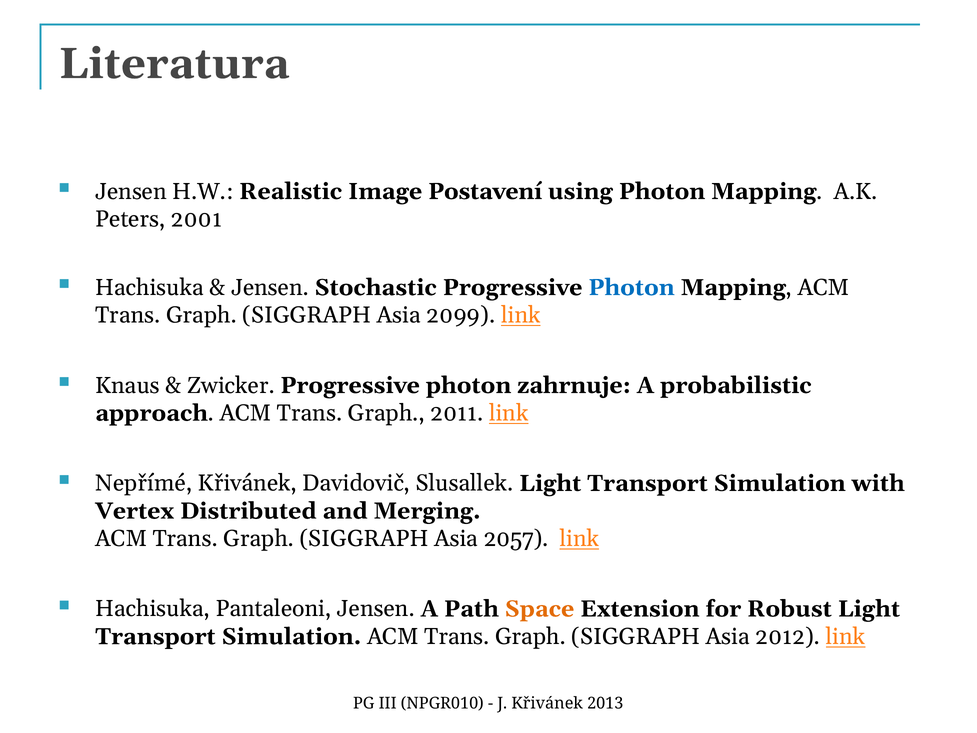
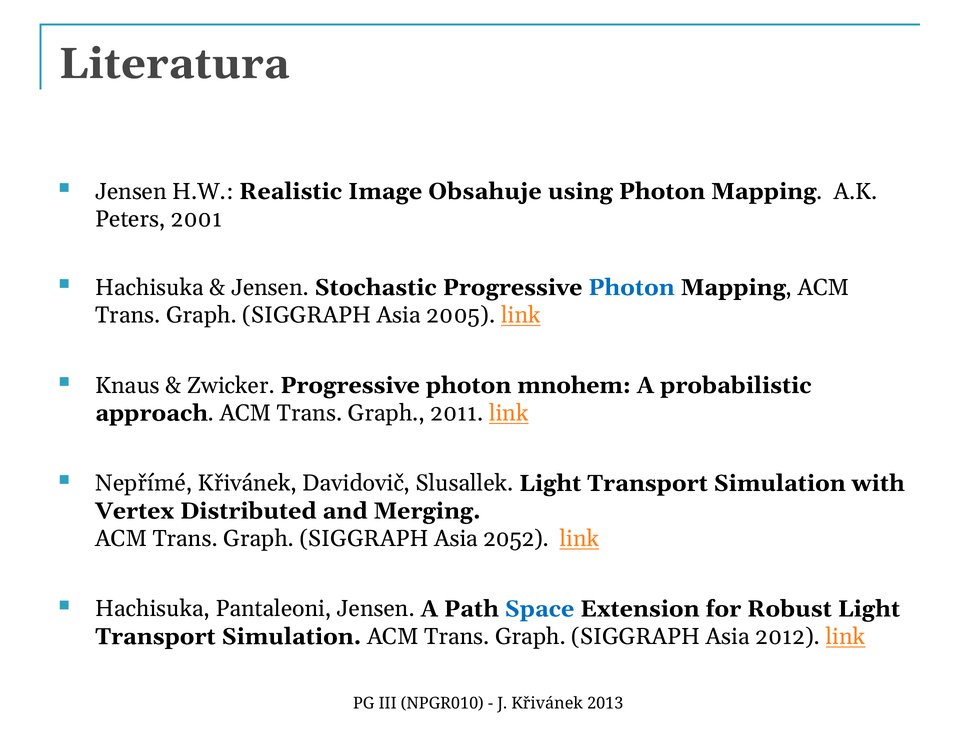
Postavení: Postavení -> Obsahuje
2099: 2099 -> 2005
zahrnuje: zahrnuje -> mnohem
2057: 2057 -> 2052
Space colour: orange -> blue
